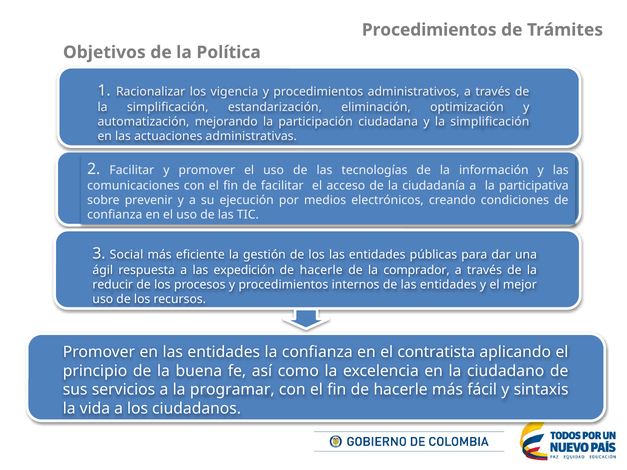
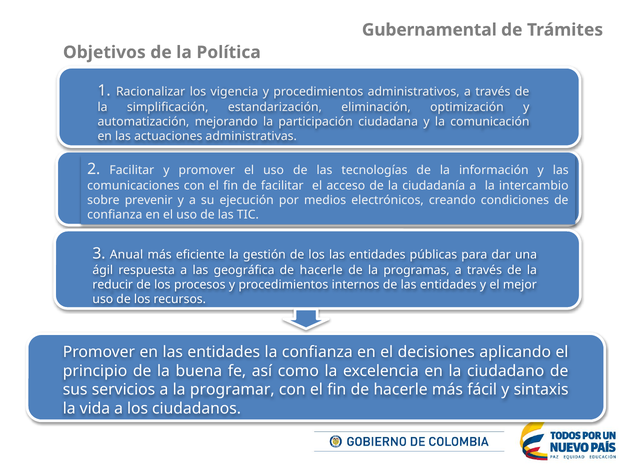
Procedimientos at (429, 30): Procedimientos -> Gubernamental
y la simplificación: simplificación -> comunicación
participativa: participativa -> intercambio
Social: Social -> Anual
expedición: expedición -> geográfica
comprador: comprador -> programas
contratista: contratista -> decisiones
